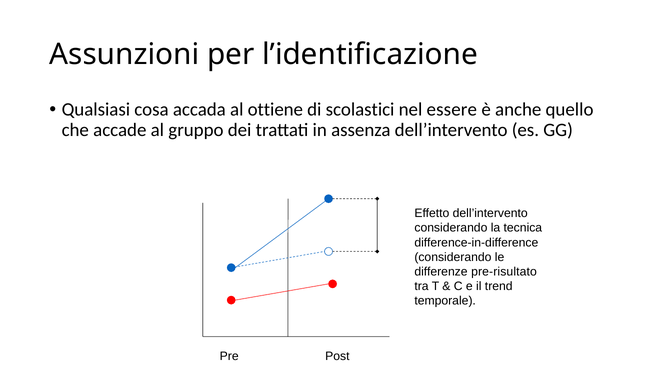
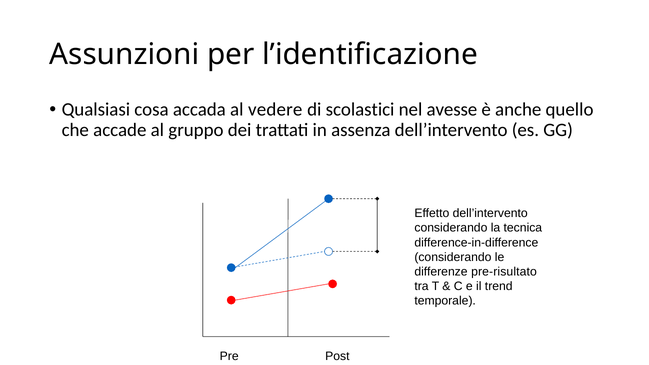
ottiene: ottiene -> vedere
essere: essere -> avesse
